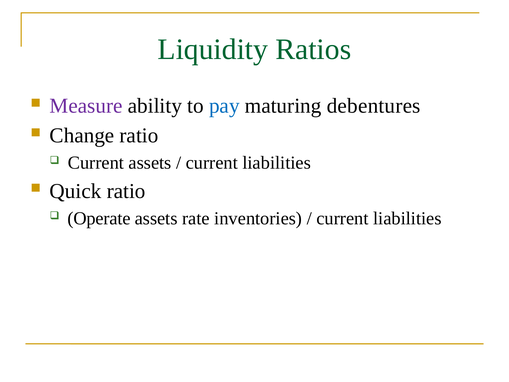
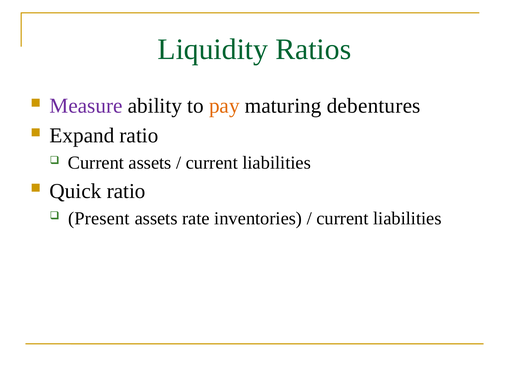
pay colour: blue -> orange
Change: Change -> Expand
Operate: Operate -> Present
